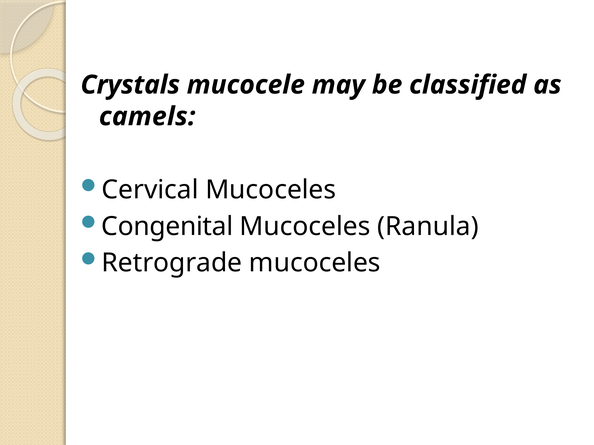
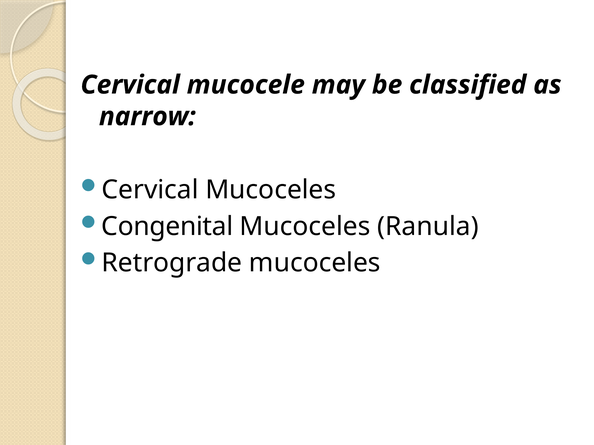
Crystals at (130, 85): Crystals -> Cervical
camels: camels -> narrow
